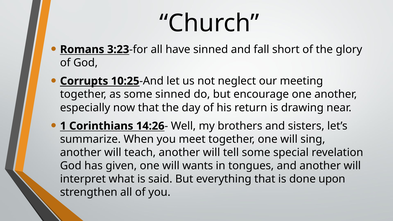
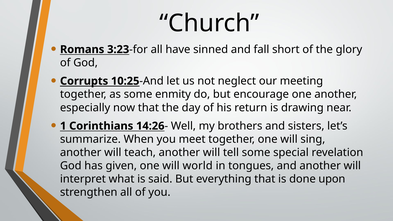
some sinned: sinned -> enmity
wants: wants -> world
